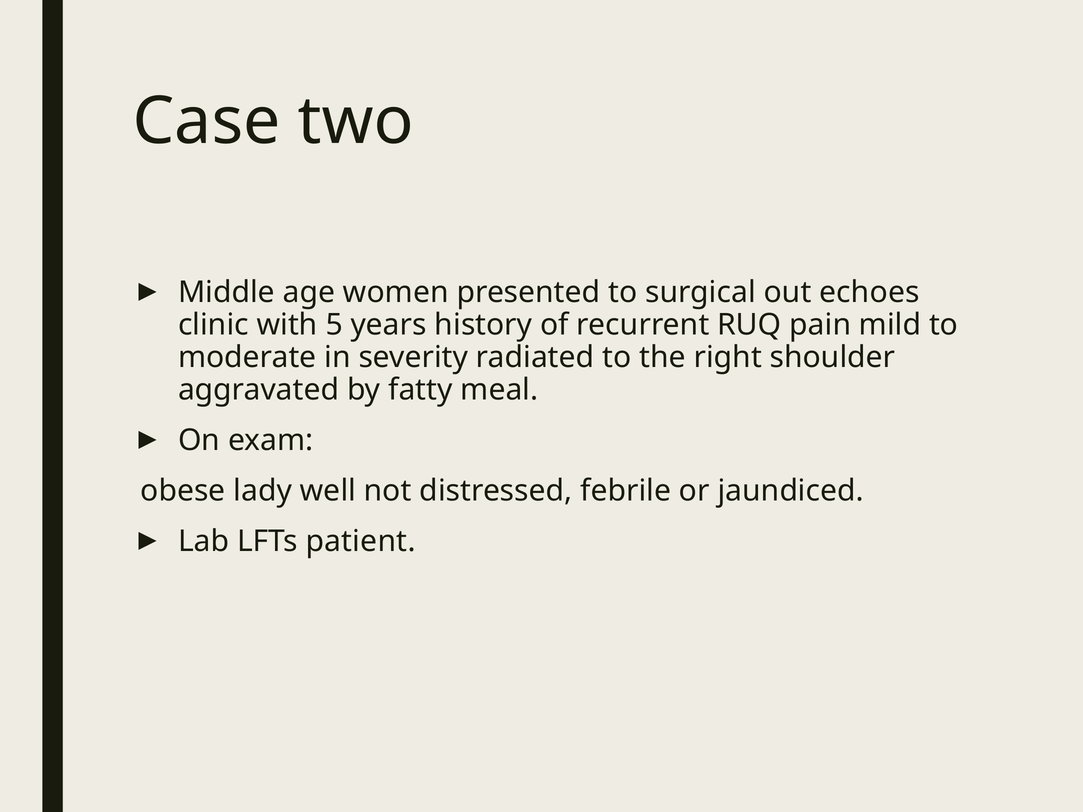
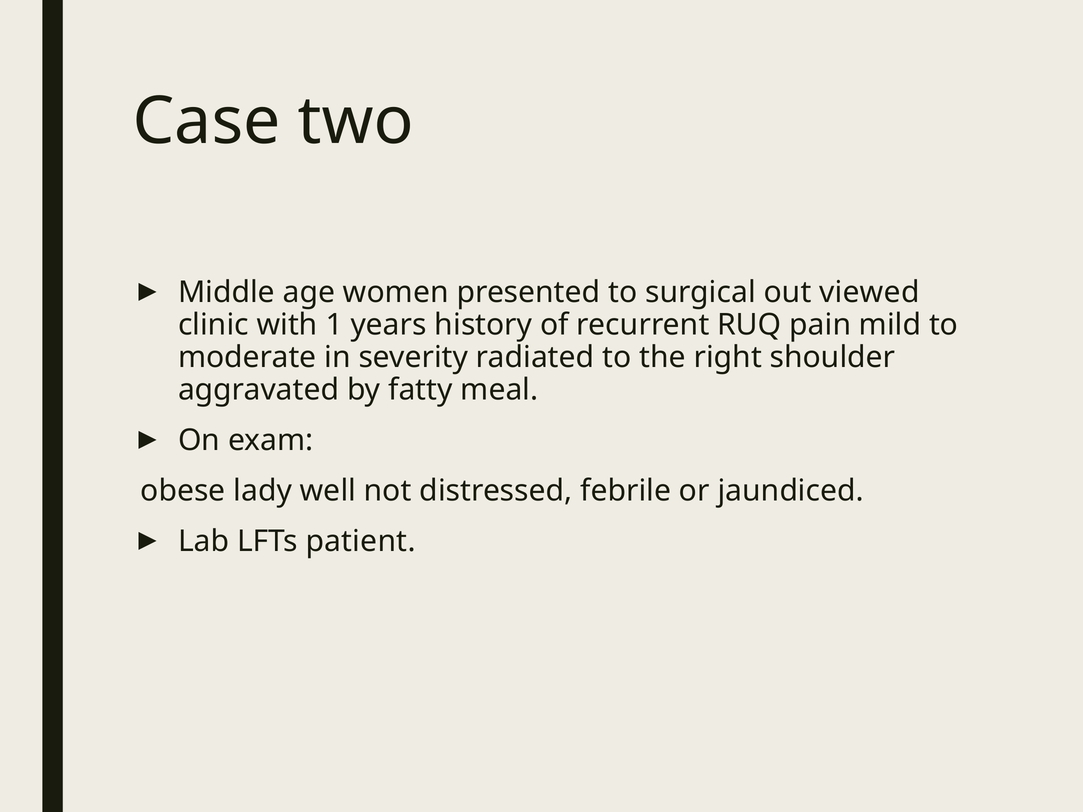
echoes: echoes -> viewed
5: 5 -> 1
